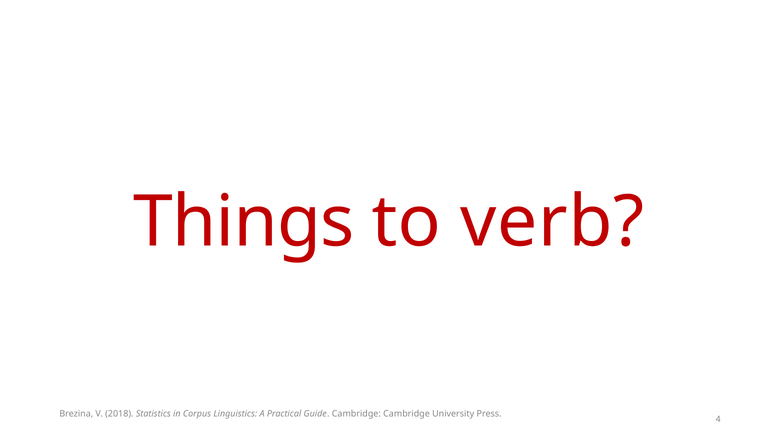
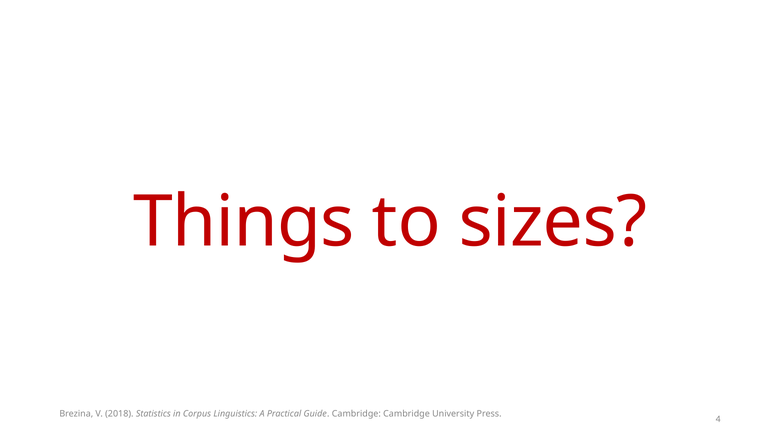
verb: verb -> sizes
